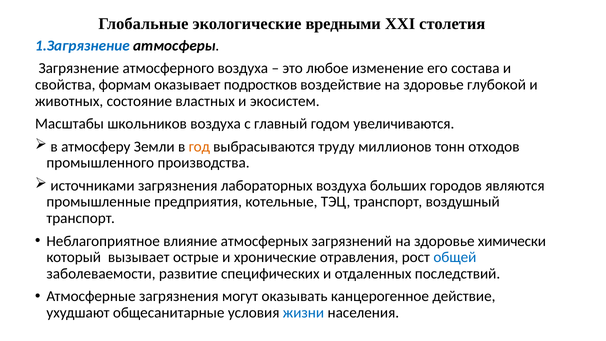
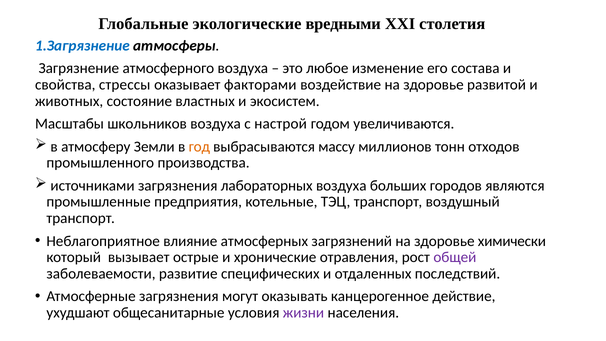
формам: формам -> стрессы
подростков: подростков -> факторами
глубокой: глубокой -> развитой
главный: главный -> настрой
труду: труду -> массу
общей colour: blue -> purple
жизни colour: blue -> purple
